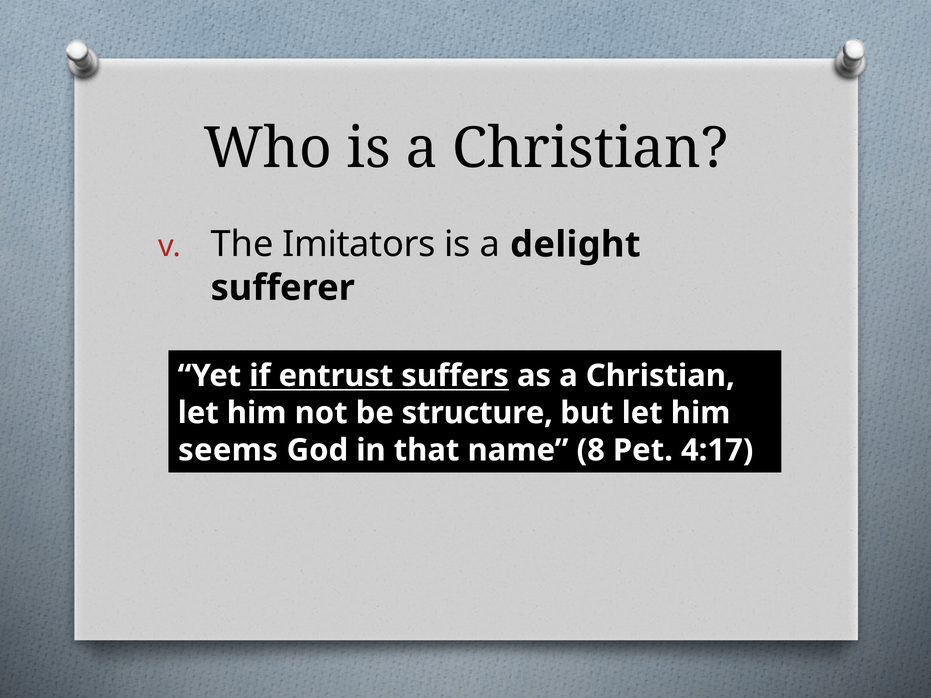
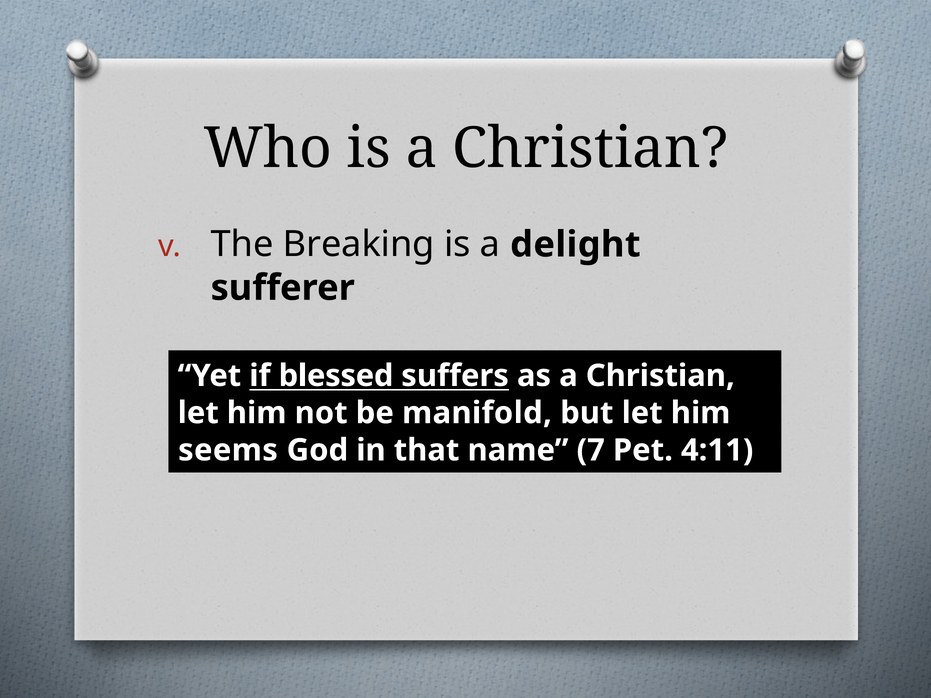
Imitators: Imitators -> Breaking
entrust: entrust -> blessed
structure: structure -> manifold
8: 8 -> 7
4:17: 4:17 -> 4:11
